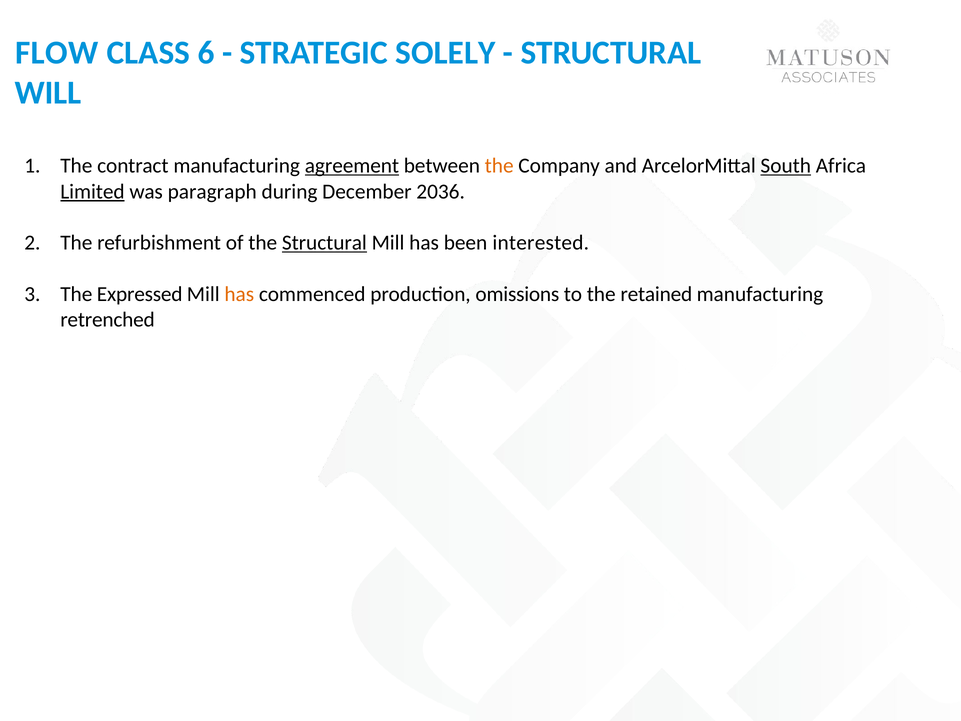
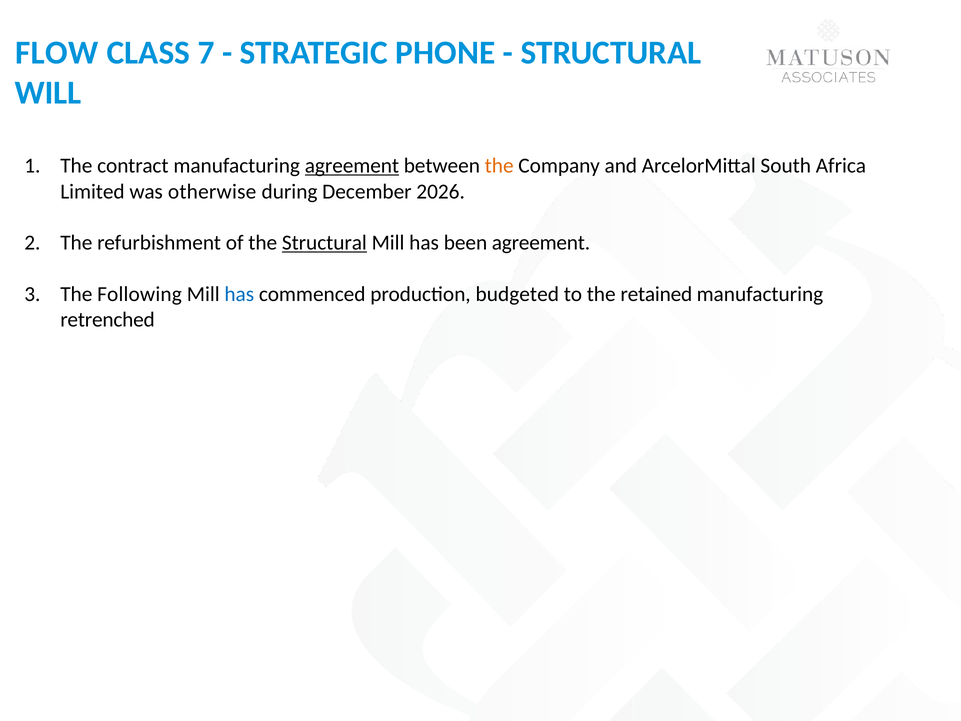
6: 6 -> 7
SOLELY: SOLELY -> PHONE
South underline: present -> none
Limited underline: present -> none
paragraph: paragraph -> otherwise
2036: 2036 -> 2026
been interested: interested -> agreement
Expressed: Expressed -> Following
has at (239, 294) colour: orange -> blue
omissions: omissions -> budgeted
